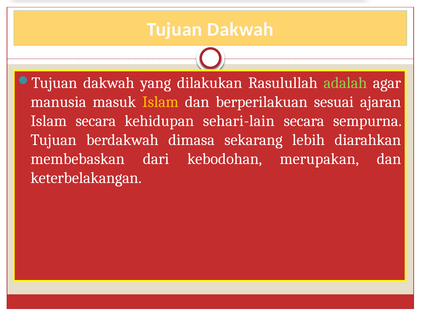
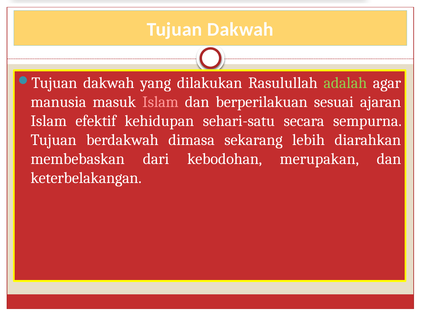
Islam at (160, 102) colour: yellow -> pink
Islam secara: secara -> efektif
sehari-lain: sehari-lain -> sehari-satu
